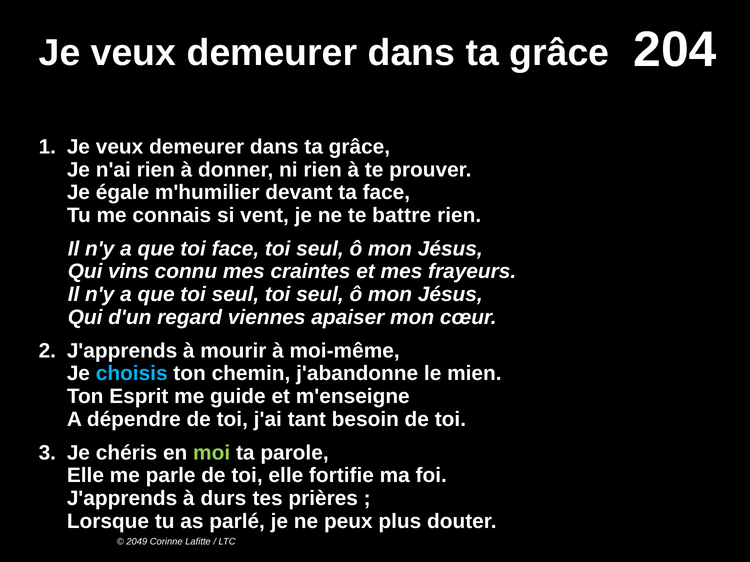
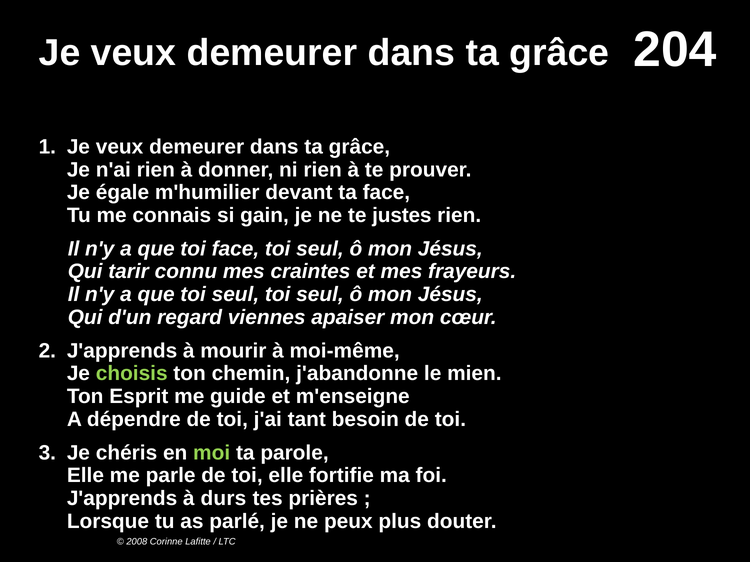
vent: vent -> gain
battre: battre -> justes
vins: vins -> tarir
choisis colour: light blue -> light green
2049: 2049 -> 2008
